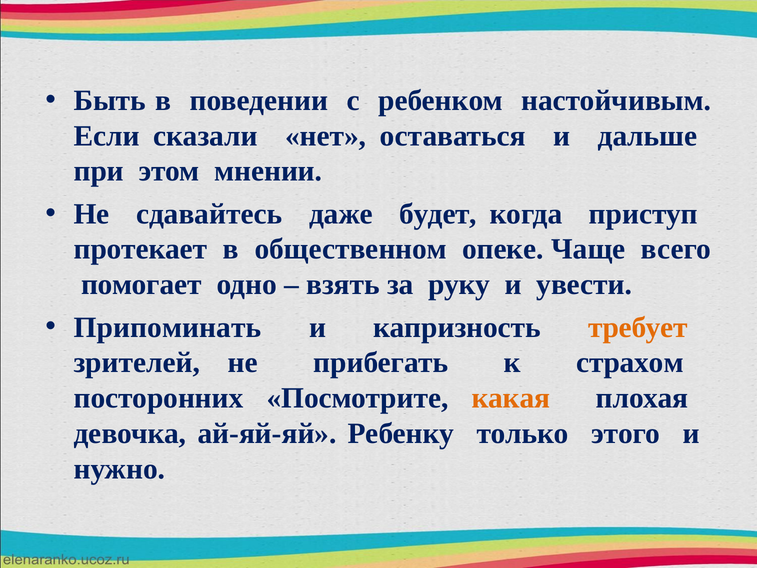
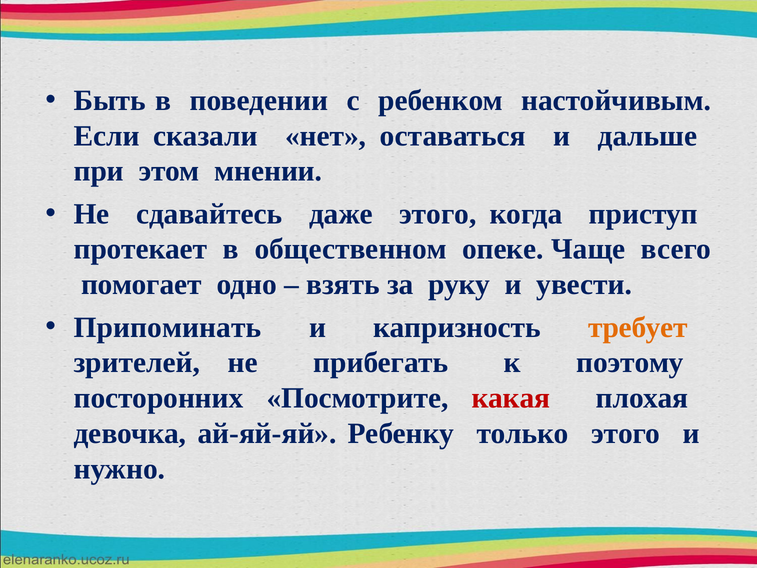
даже будет: будет -> этого
страхом: страхом -> поэтому
какая colour: orange -> red
